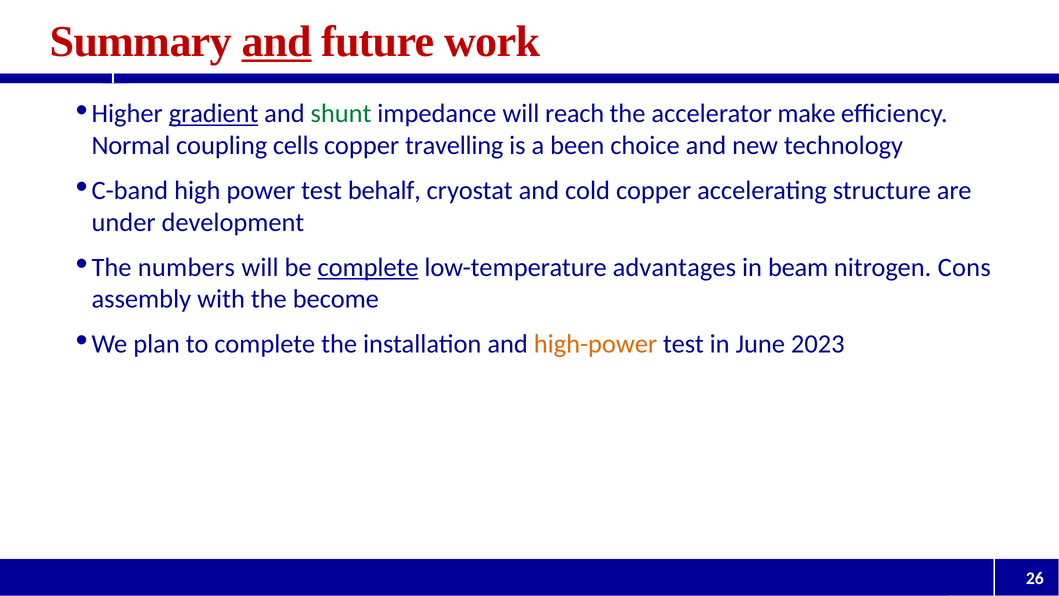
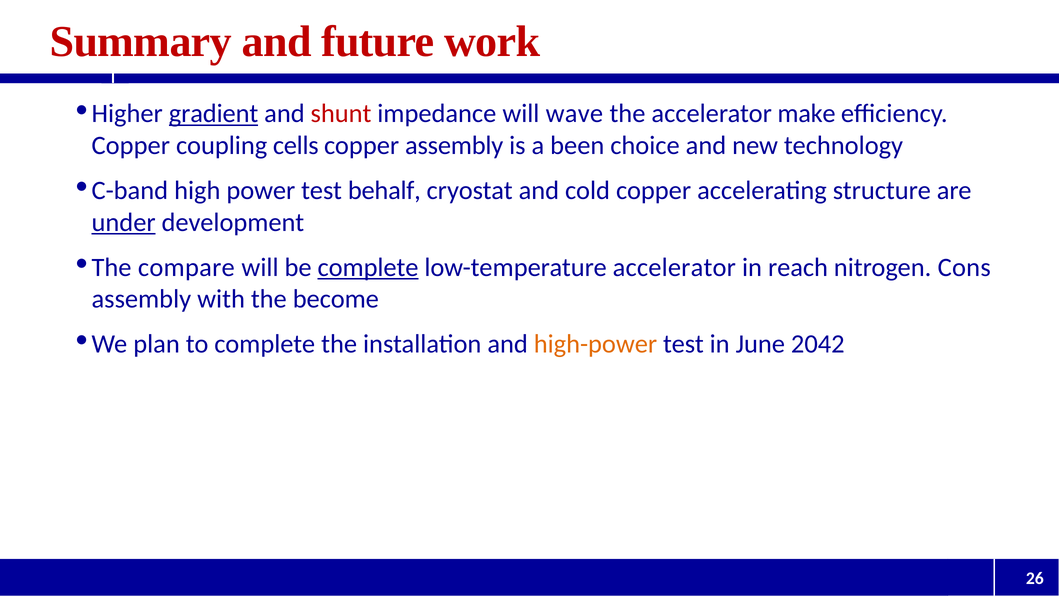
and at (277, 42) underline: present -> none
shunt colour: green -> red
reach: reach -> wave
Normal at (131, 145): Normal -> Copper
copper travelling: travelling -> assembly
under underline: none -> present
numbers: numbers -> compare
low-temperature advantages: advantages -> accelerator
beam: beam -> reach
2023: 2023 -> 2042
